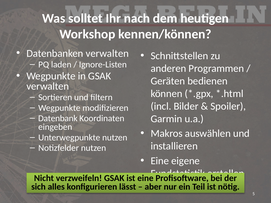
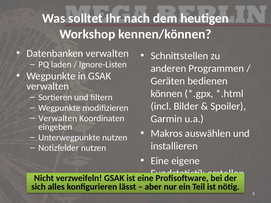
Datenbank at (58, 118): Datenbank -> Verwalten
